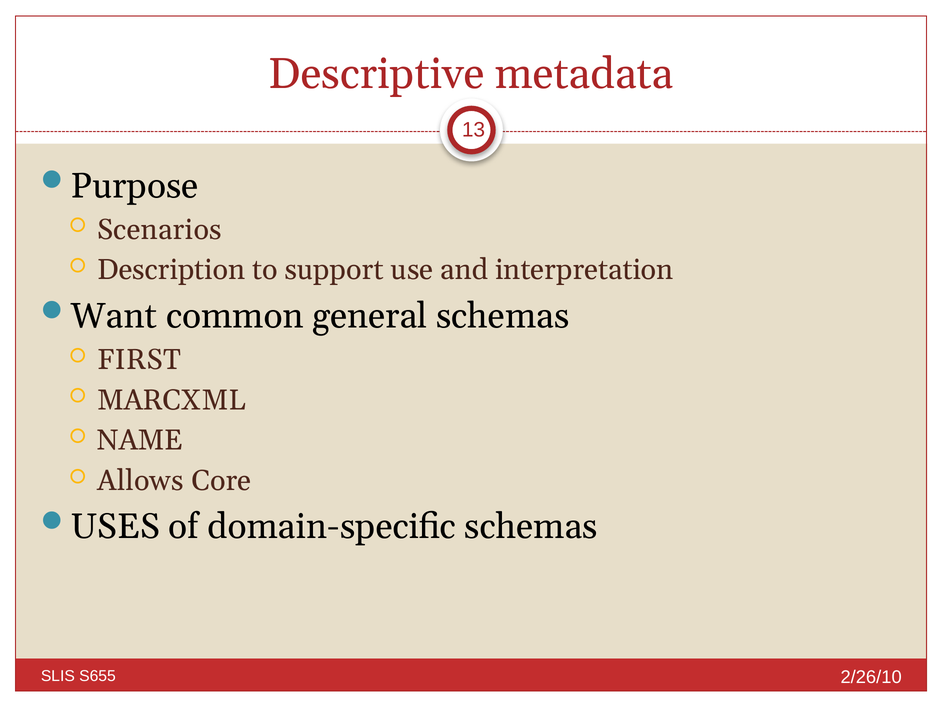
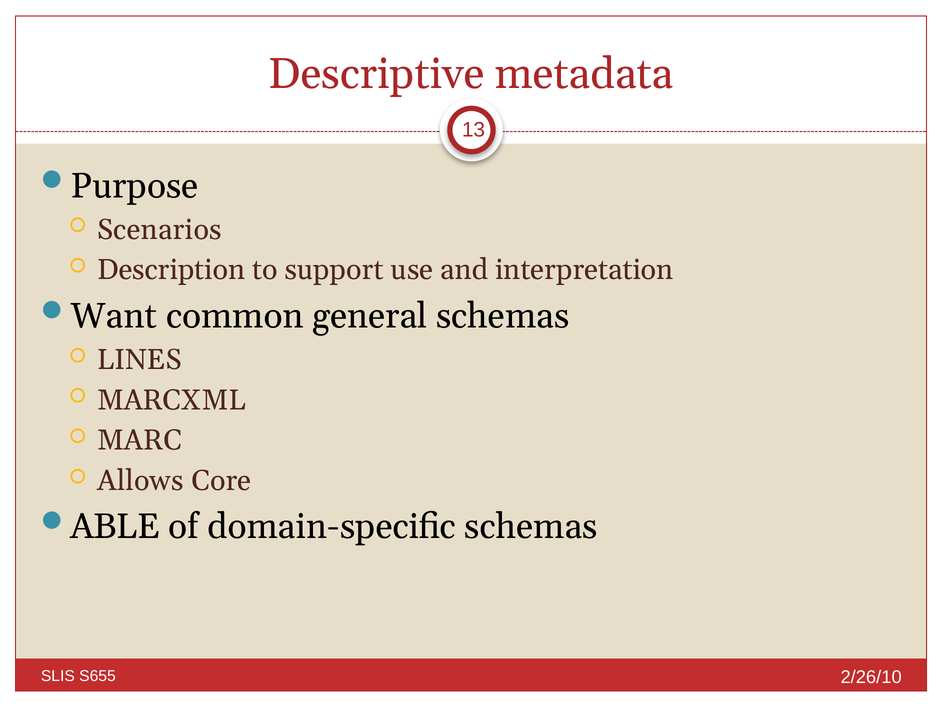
FIRST: FIRST -> LINES
NAME: NAME -> MARC
USES: USES -> ABLE
